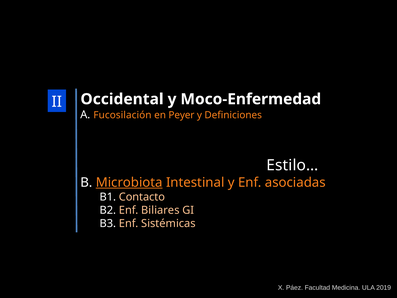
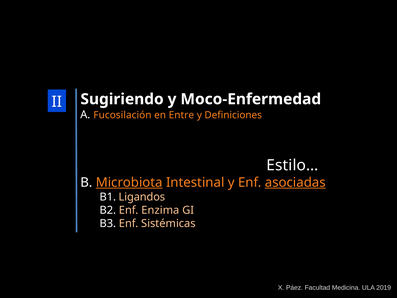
Occidental: Occidental -> Sugiriendo
Peyer: Peyer -> Entre
asociadas underline: none -> present
Contacto: Contacto -> Ligandos
Biliares: Biliares -> Enzima
